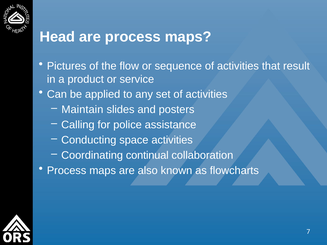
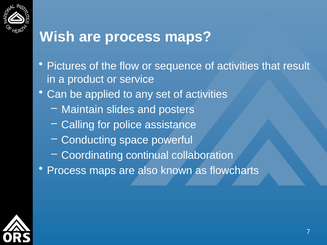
Head: Head -> Wish
space activities: activities -> powerful
